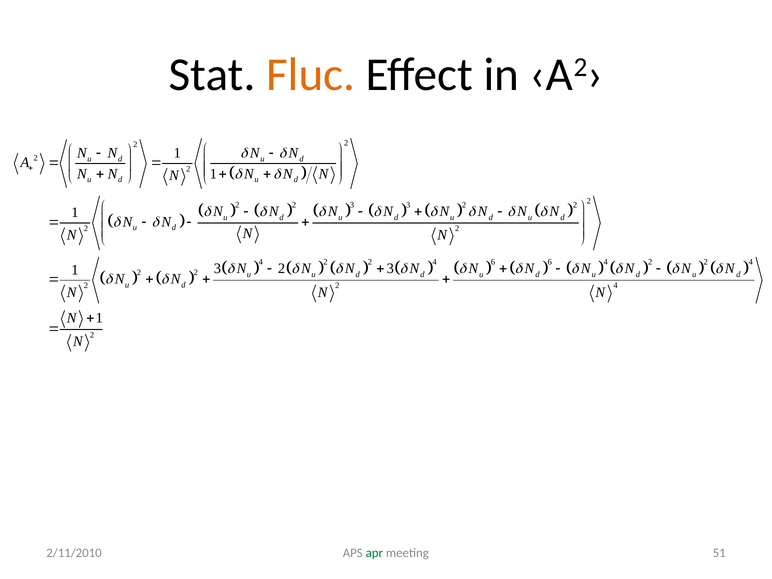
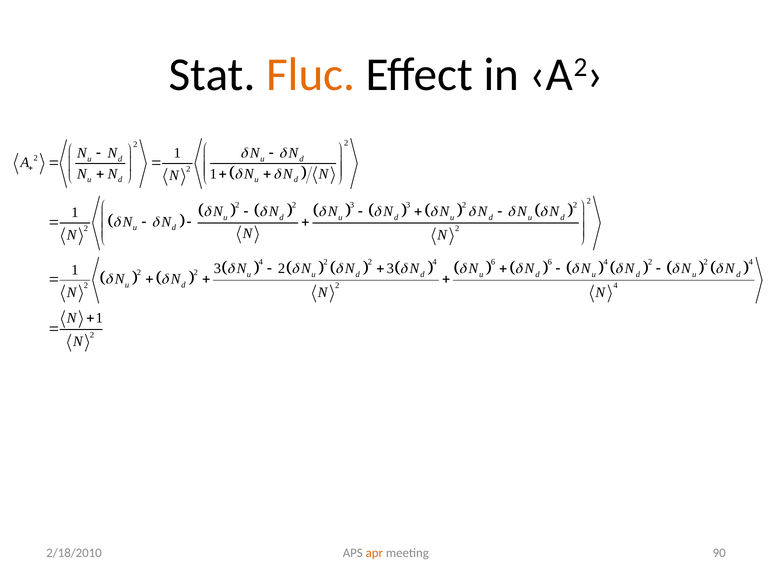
apr colour: green -> orange
51: 51 -> 90
2/11/2010: 2/11/2010 -> 2/18/2010
